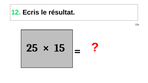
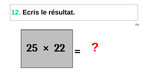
15: 15 -> 22
